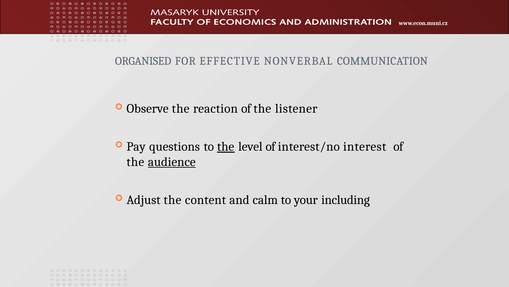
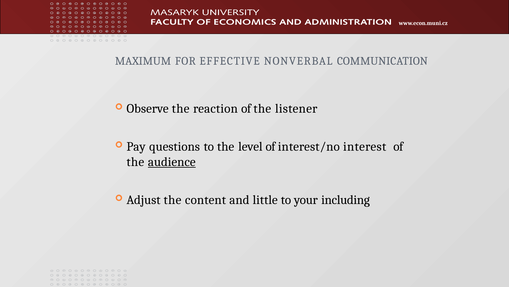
ORGANISED: ORGANISED -> MAXIMUM
the at (226, 146) underline: present -> none
calm: calm -> little
